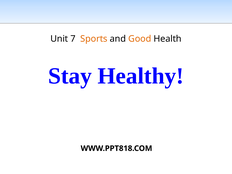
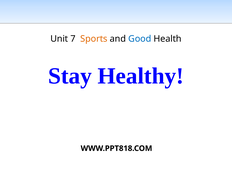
Good colour: orange -> blue
